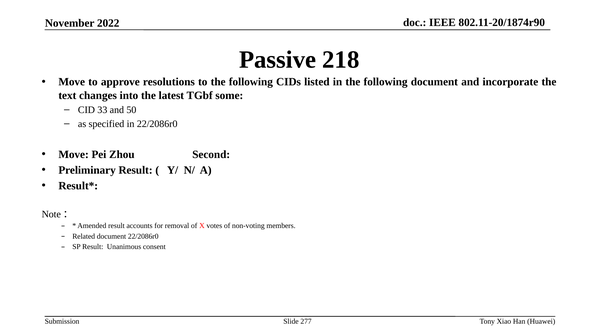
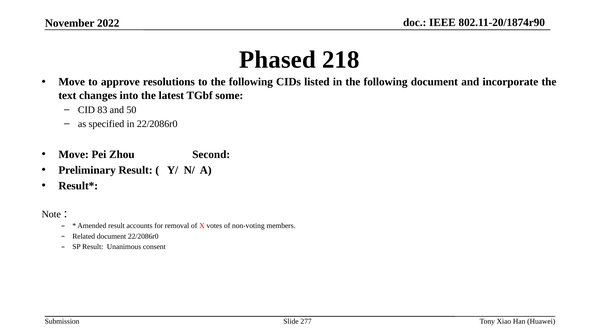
Passive: Passive -> Phased
33: 33 -> 83
